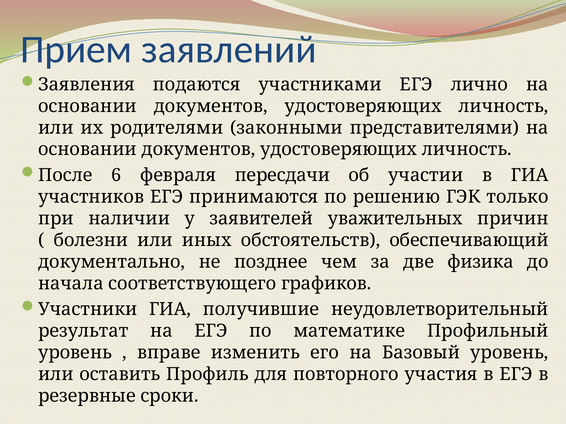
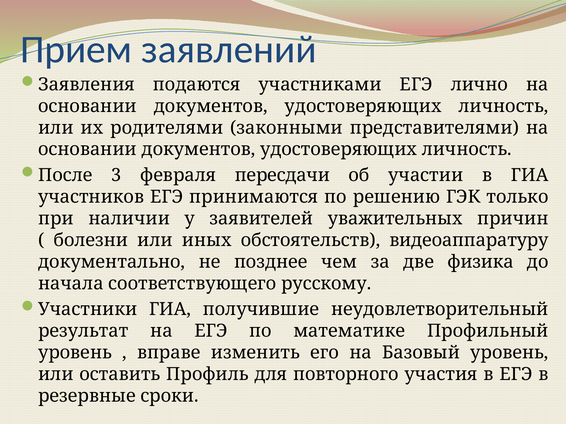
6: 6 -> 3
обеспечивающий: обеспечивающий -> видеоаппаратуру
графиков: графиков -> русскому
